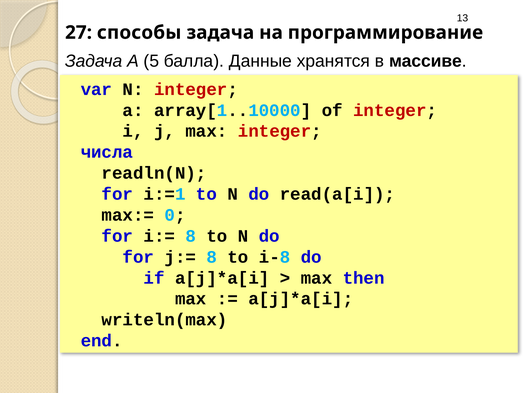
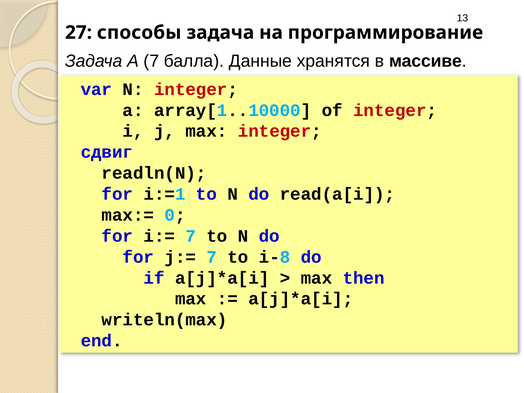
А 5: 5 -> 7
числа: числа -> сдвиг
i:= 8: 8 -> 7
j:= 8: 8 -> 7
